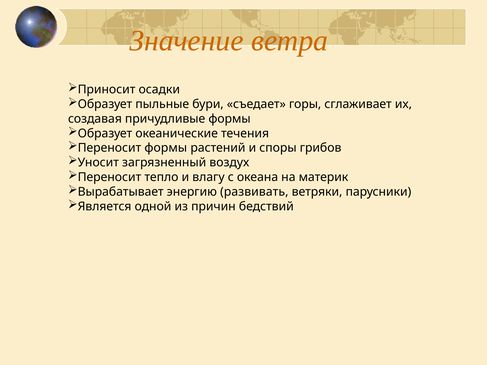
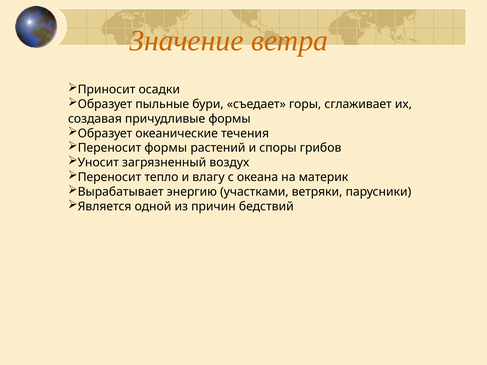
развивать: развивать -> участками
